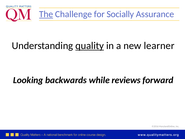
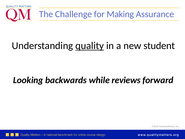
The underline: present -> none
Socially: Socially -> Making
learner: learner -> student
